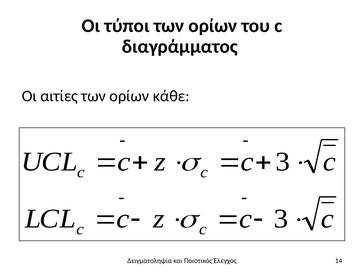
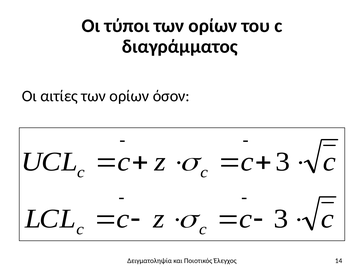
κάθε: κάθε -> όσον
